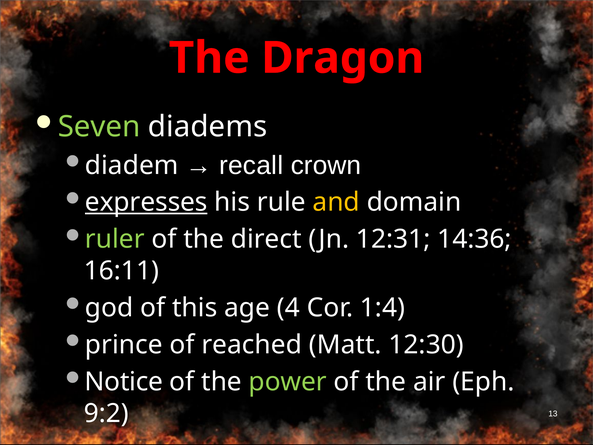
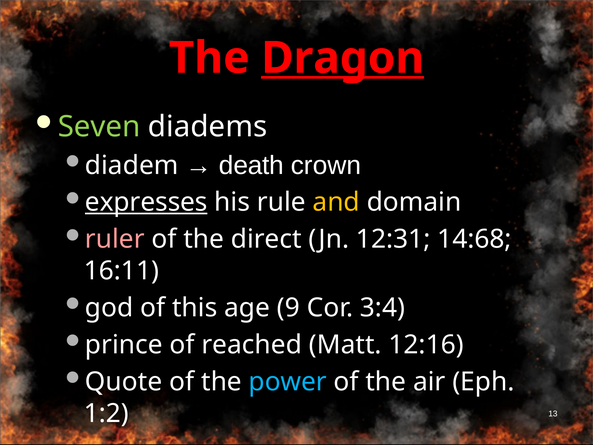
Dragon underline: none -> present
recall: recall -> death
ruler colour: light green -> pink
14:36: 14:36 -> 14:68
4: 4 -> 9
1:4: 1:4 -> 3:4
12:30: 12:30 -> 12:16
Notice: Notice -> Quote
power colour: light green -> light blue
9:2: 9:2 -> 1:2
